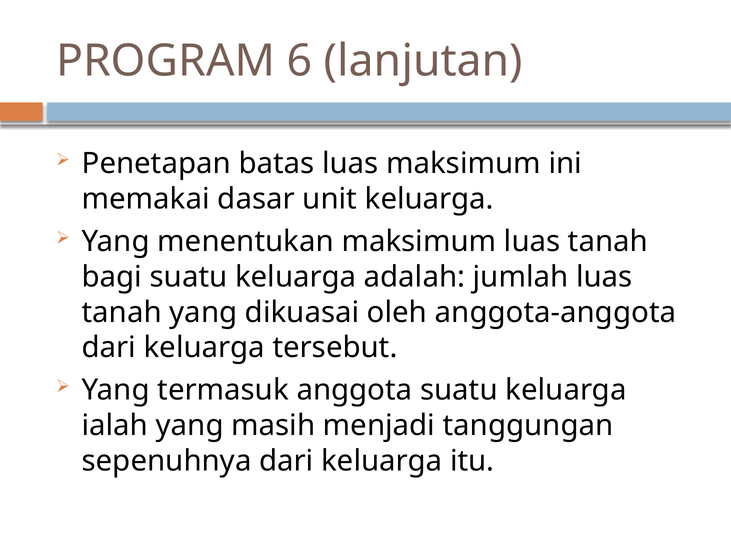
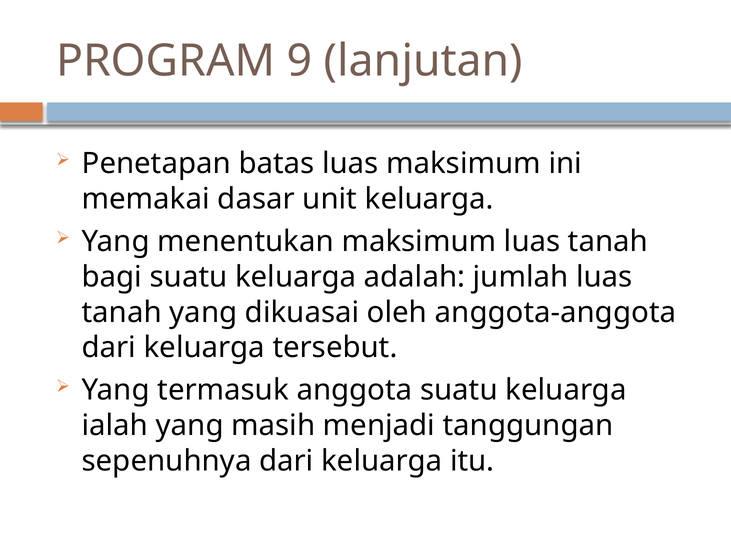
6: 6 -> 9
